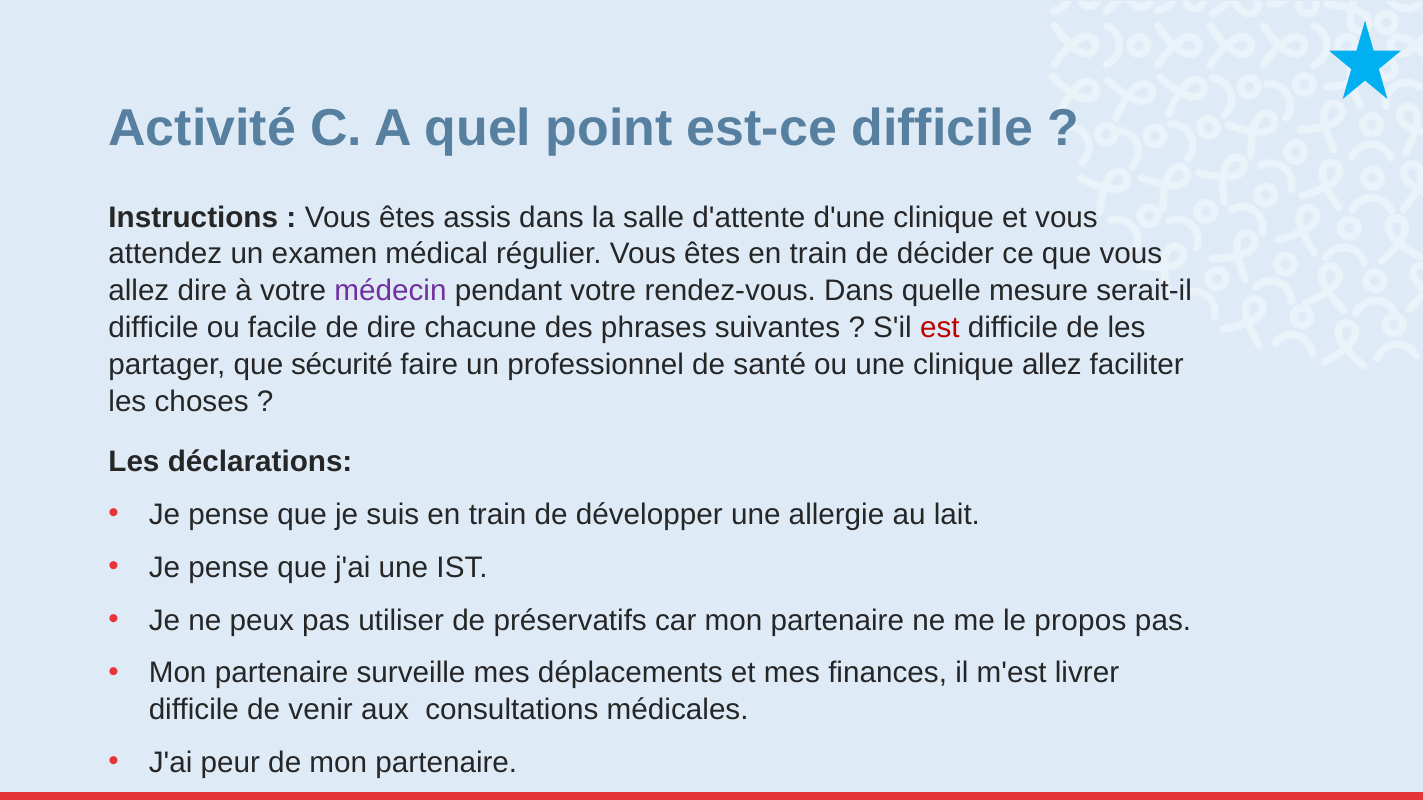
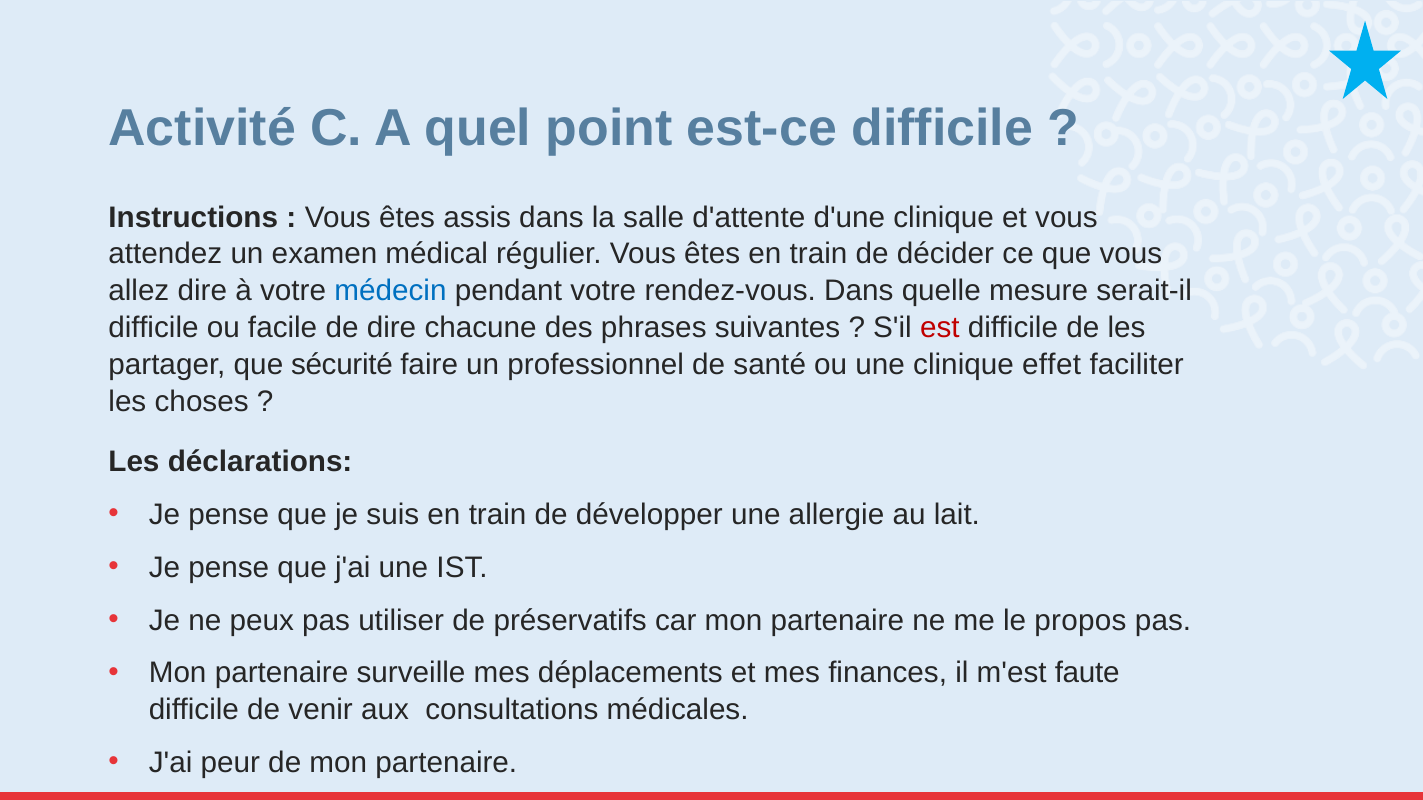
médecin colour: purple -> blue
clinique allez: allez -> effet
livrer: livrer -> faute
